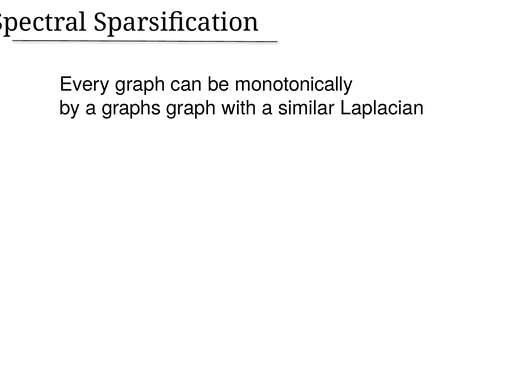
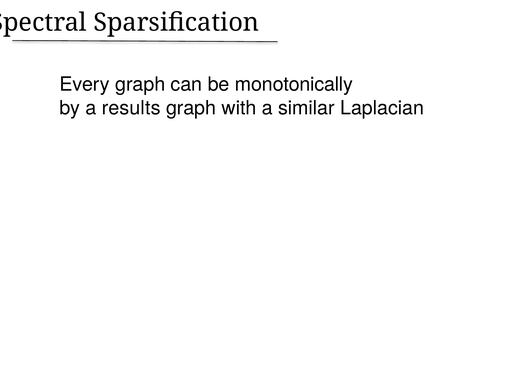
graphs: graphs -> results
